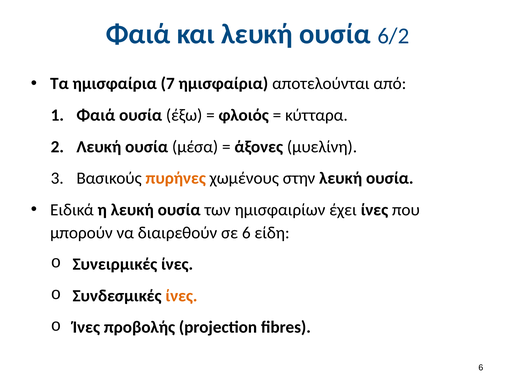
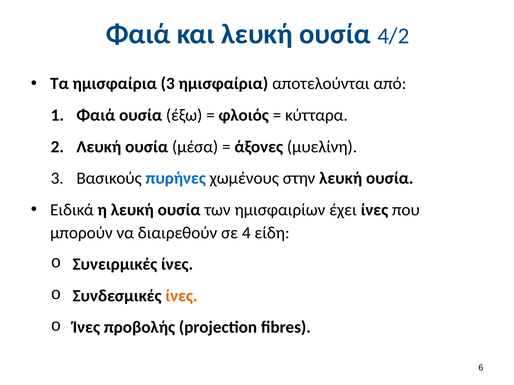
6/2: 6/2 -> 4/2
ημισφαίρια 7: 7 -> 3
πυρήνες colour: orange -> blue
σε 6: 6 -> 4
